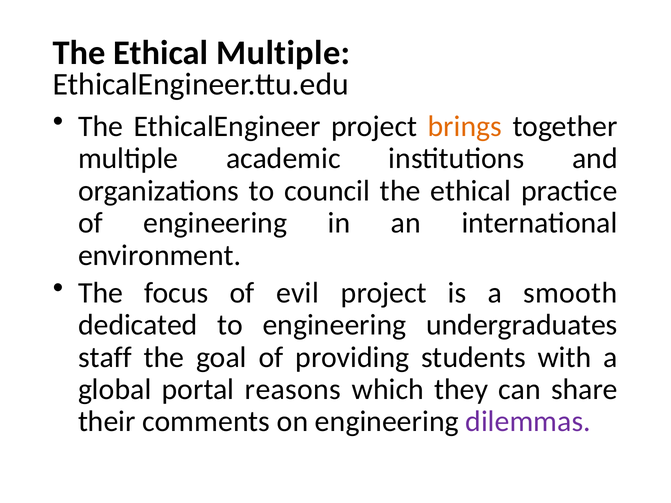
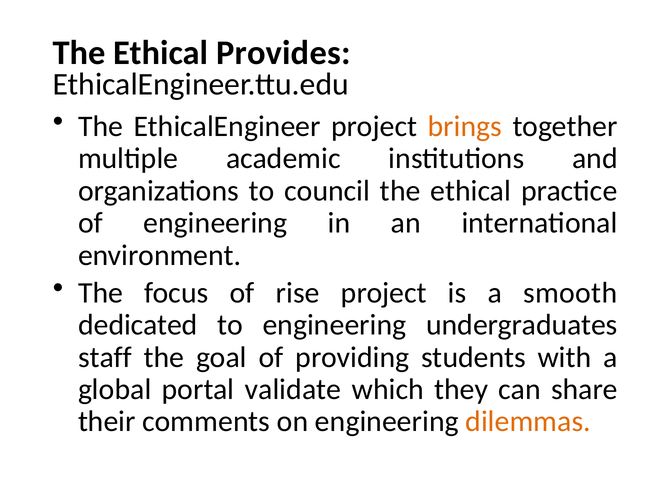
Ethical Multiple: Multiple -> Provides
evil: evil -> rise
reasons: reasons -> validate
dilemmas colour: purple -> orange
